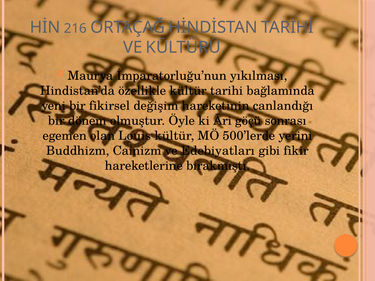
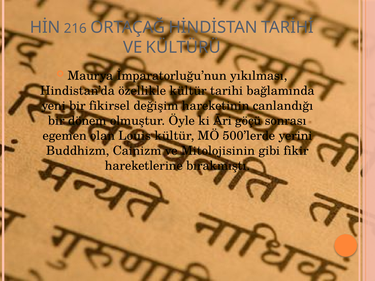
Edebiyatları: Edebiyatları -> Mitolojisinin
